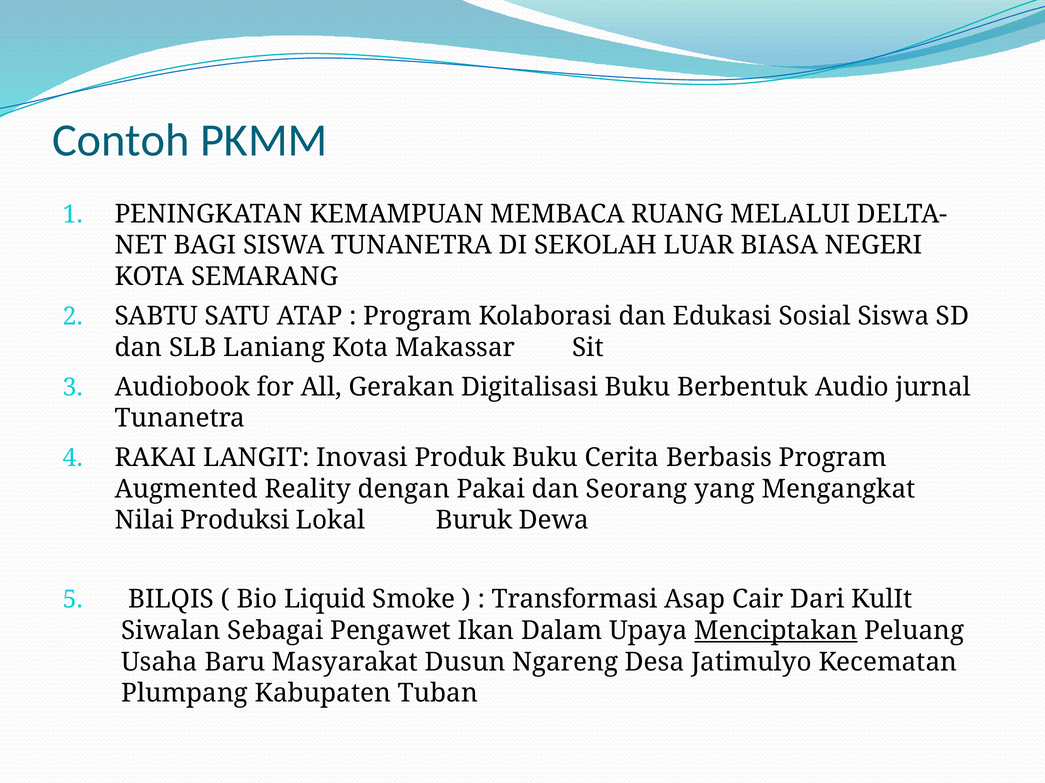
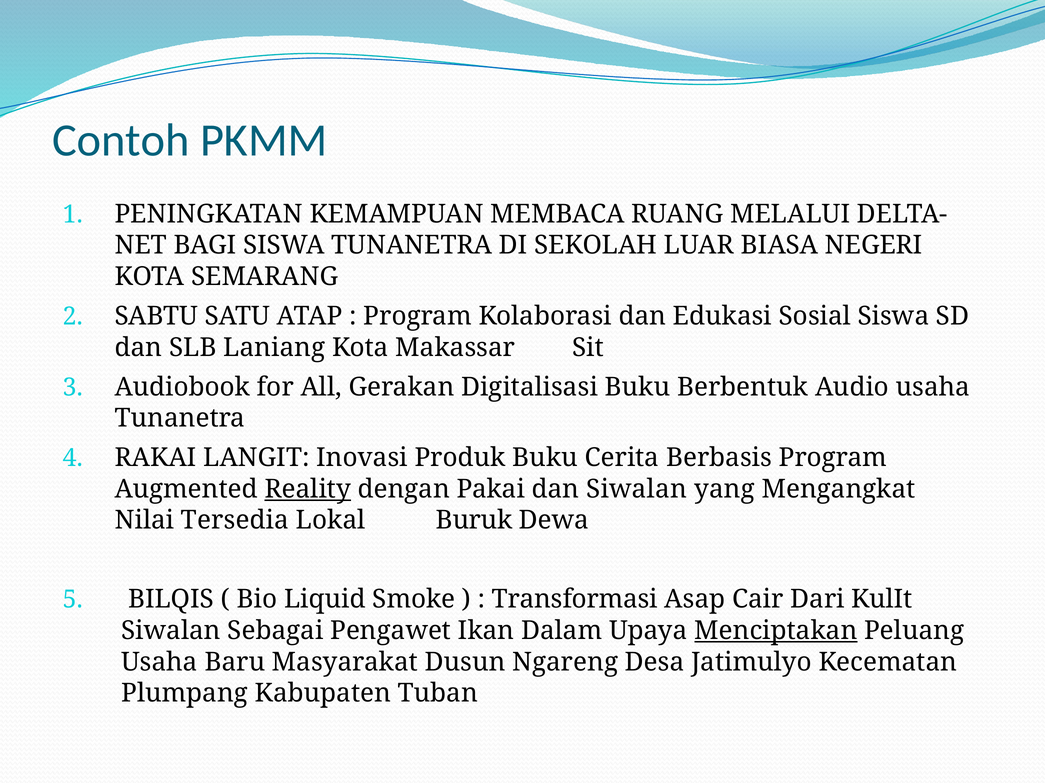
Audio jurnal: jurnal -> usaha
Reality underline: none -> present
dan Seorang: Seorang -> Siwalan
Produksi: Produksi -> Tersedia
